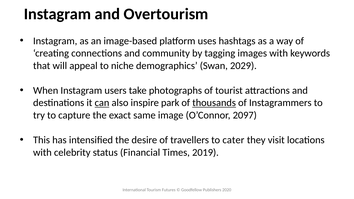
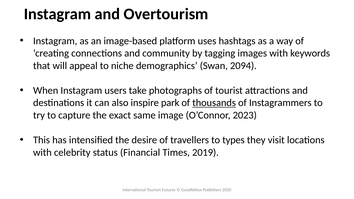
2029: 2029 -> 2094
can underline: present -> none
2097: 2097 -> 2023
cater: cater -> types
